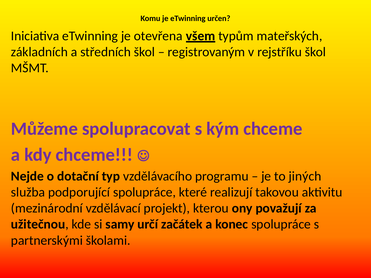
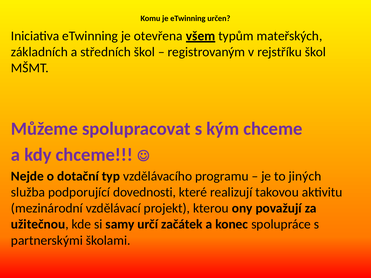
podporující spolupráce: spolupráce -> dovednosti
